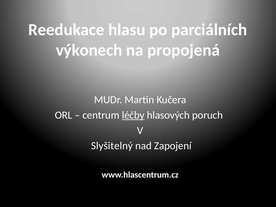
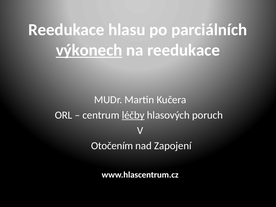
výkonech underline: none -> present
na propojená: propojená -> reedukace
Slyšitelný: Slyšitelný -> Otočením
